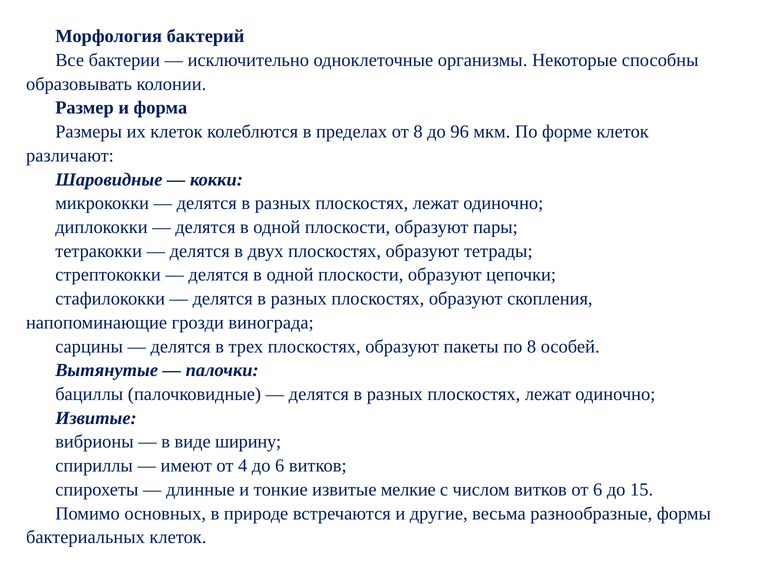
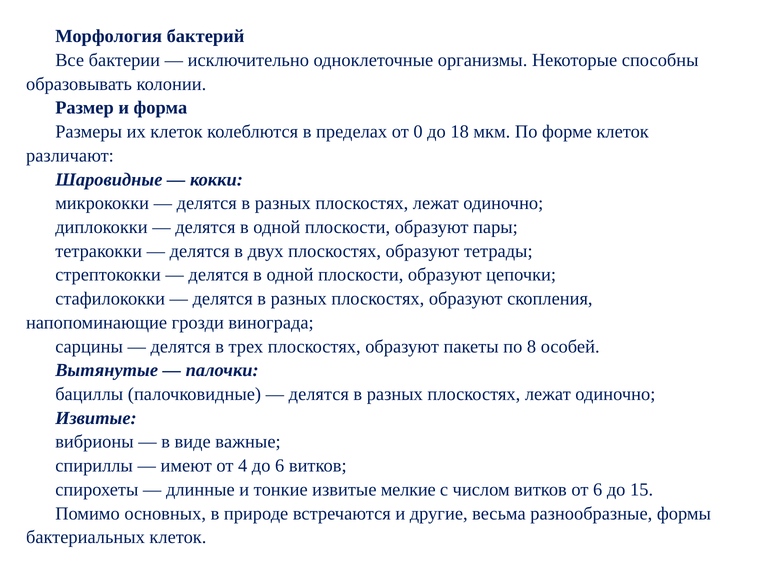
от 8: 8 -> 0
96: 96 -> 18
ширину: ширину -> важные
